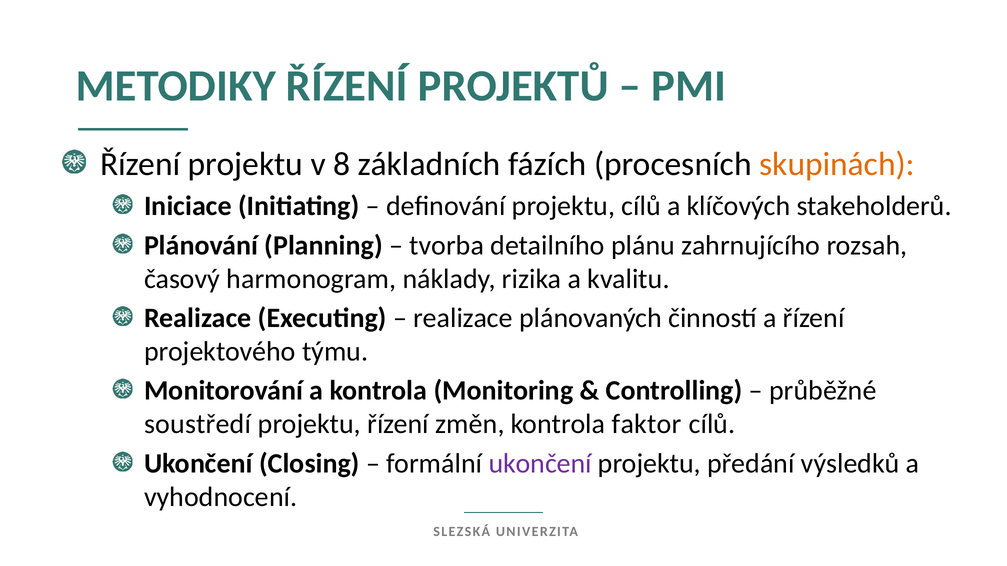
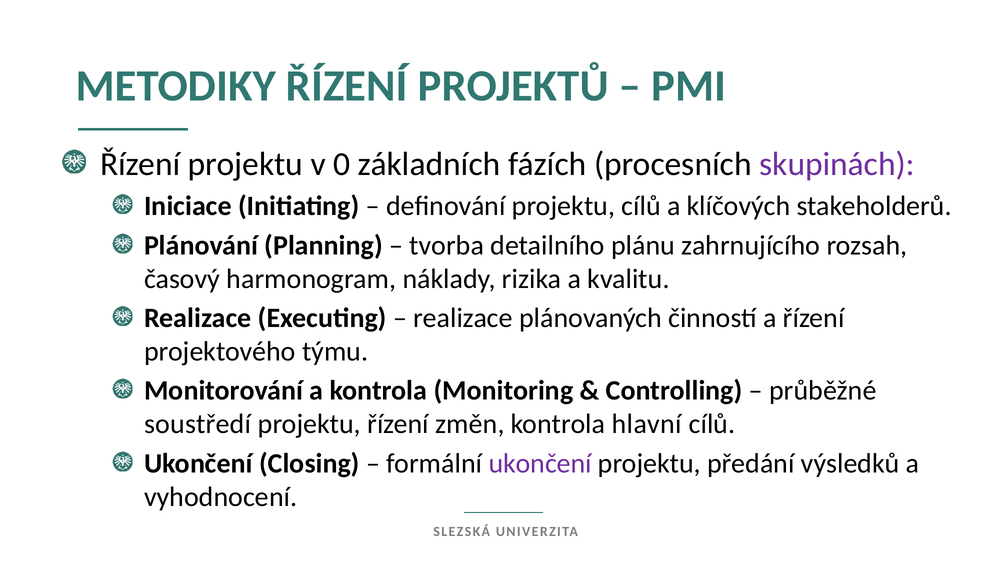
8: 8 -> 0
skupinách colour: orange -> purple
faktor: faktor -> hlavní
